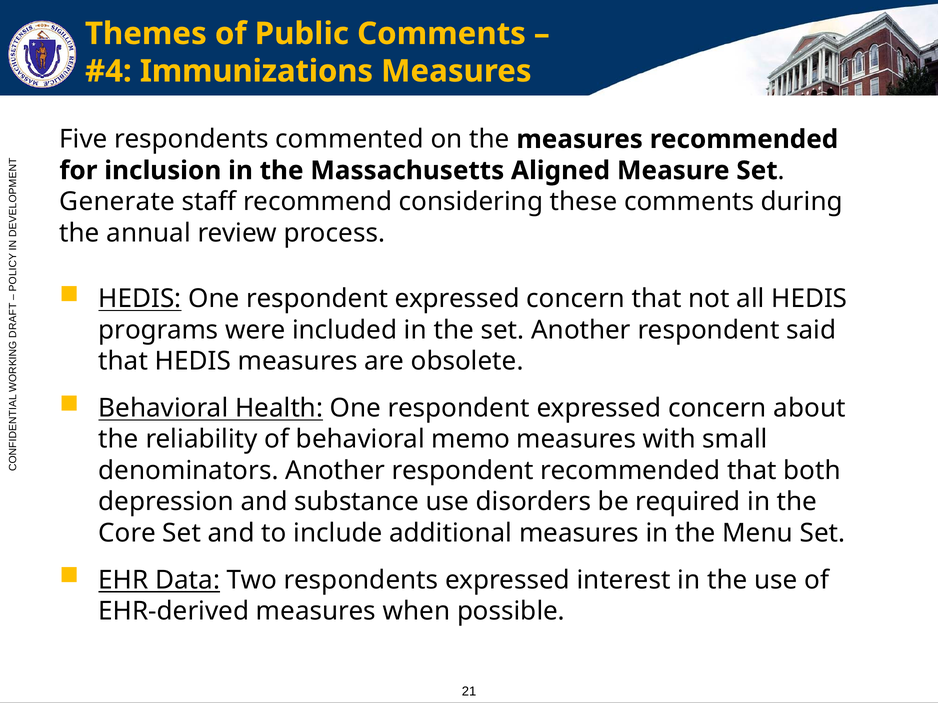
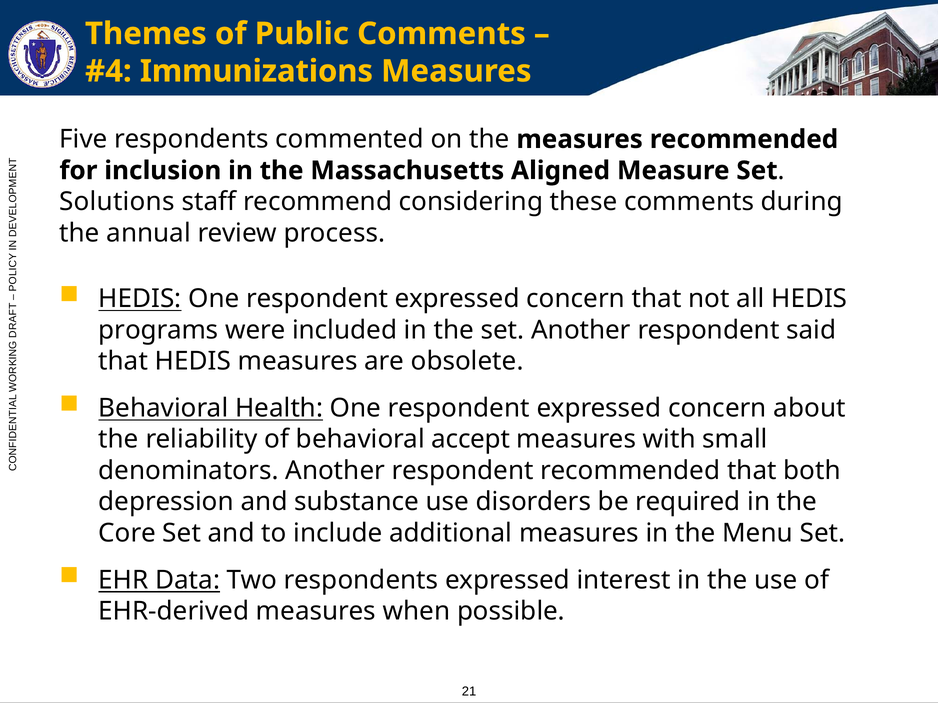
Generate: Generate -> Solutions
memo: memo -> accept
